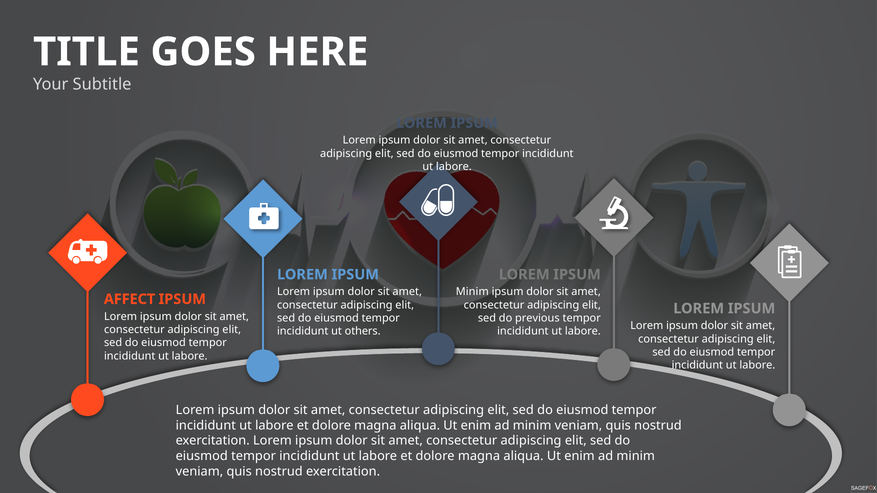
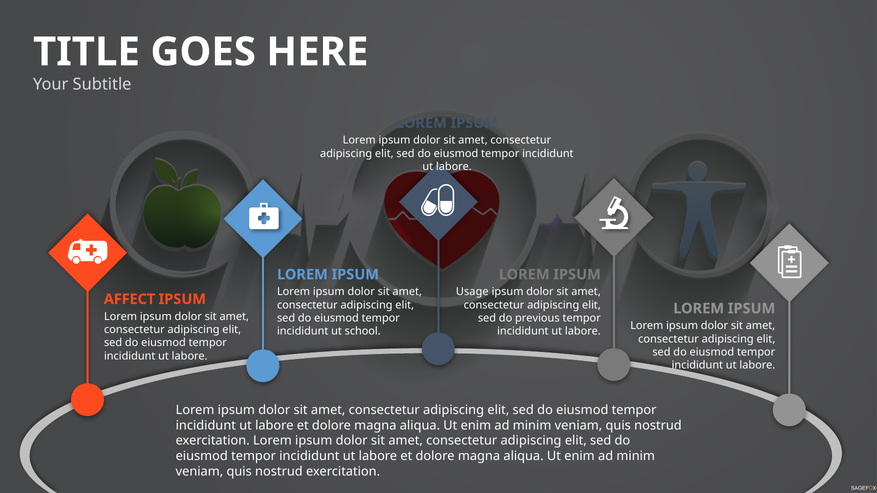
Minim at (472, 292): Minim -> Usage
others: others -> school
